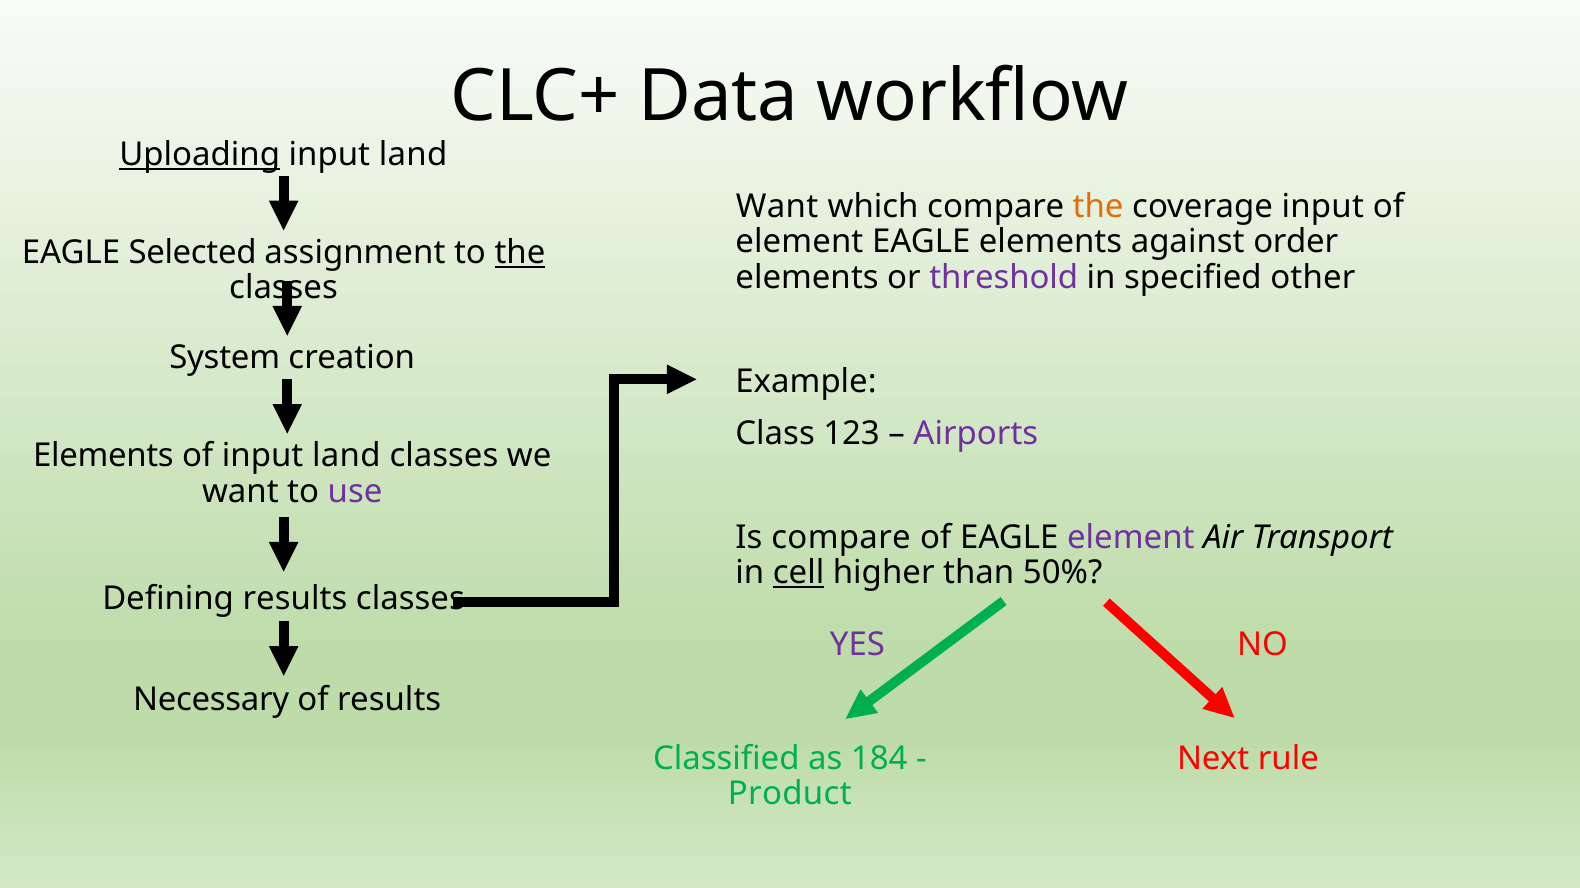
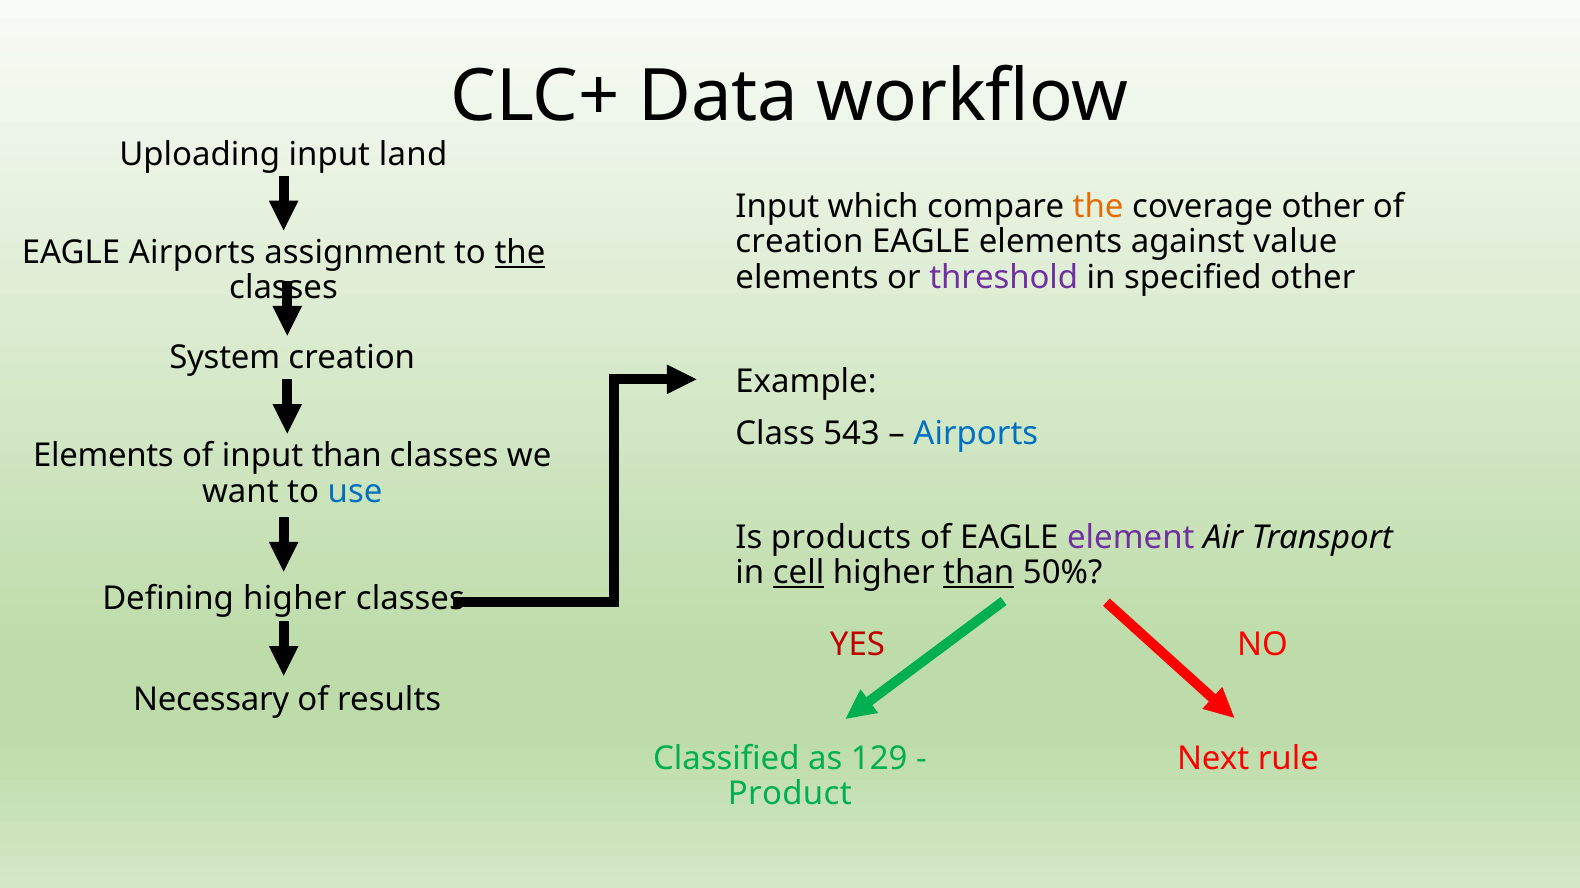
Uploading underline: present -> none
Want at (777, 206): Want -> Input
coverage input: input -> other
element at (799, 242): element -> creation
order: order -> value
EAGLE Selected: Selected -> Airports
123: 123 -> 543
Airports at (976, 434) colour: purple -> blue
of input land: land -> than
use colour: purple -> blue
Is compare: compare -> products
than at (979, 574) underline: none -> present
Defining results: results -> higher
YES colour: purple -> red
184: 184 -> 129
